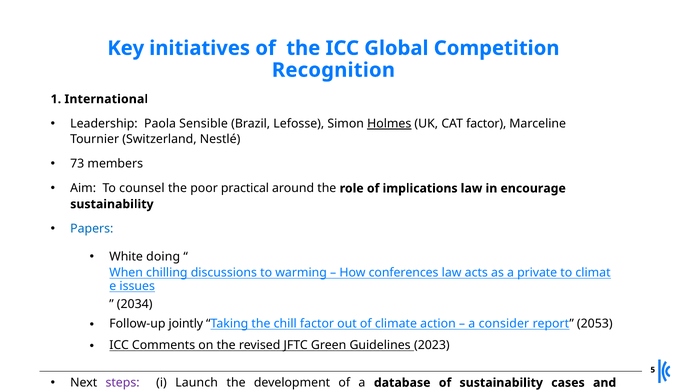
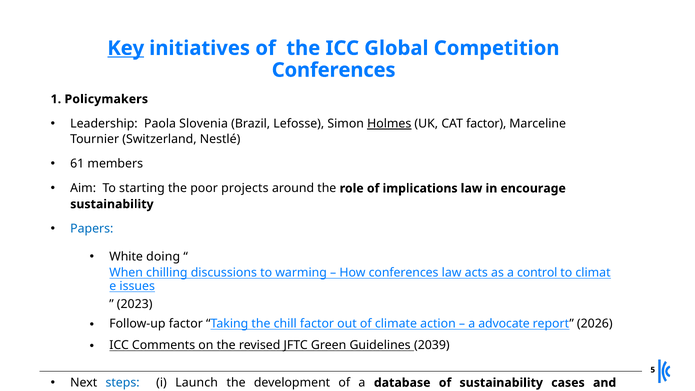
Key underline: none -> present
Recognition at (333, 70): Recognition -> Conferences
International: International -> Policymakers
Sensible: Sensible -> Slovenia
73: 73 -> 61
counsel: counsel -> starting
practical: practical -> projects
private: private -> control
2034: 2034 -> 2023
Follow-up jointly: jointly -> factor
consider: consider -> advocate
2053: 2053 -> 2026
2023: 2023 -> 2039
steps colour: purple -> blue
